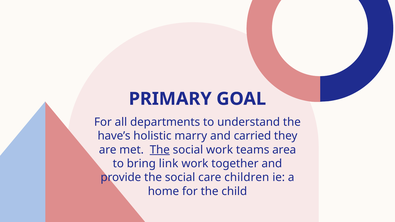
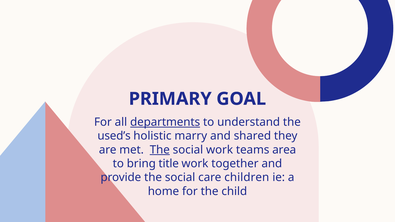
departments underline: none -> present
have’s: have’s -> used’s
carried: carried -> shared
link: link -> title
